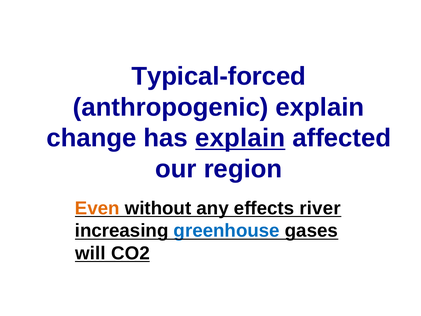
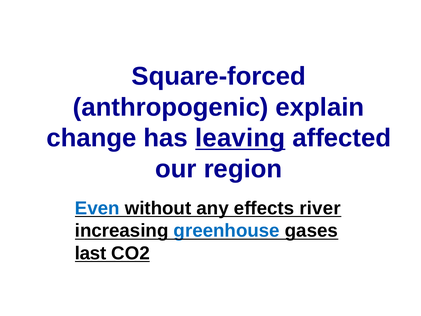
Typical-forced: Typical-forced -> Square-forced
has explain: explain -> leaving
Even colour: orange -> blue
will: will -> last
